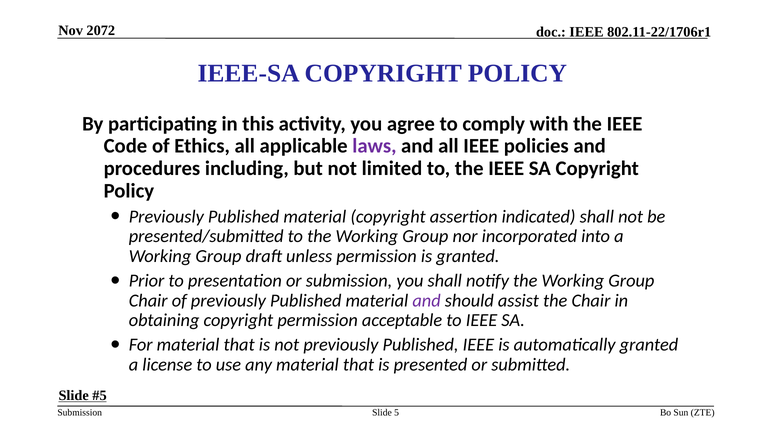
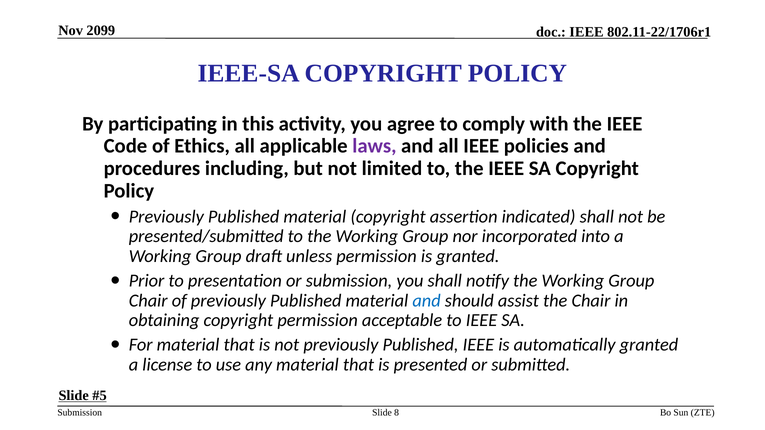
2072: 2072 -> 2099
and at (427, 301) colour: purple -> blue
5: 5 -> 8
